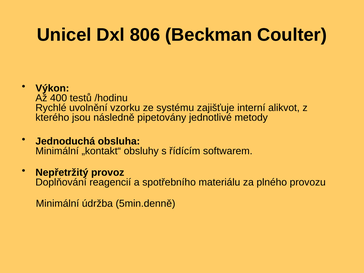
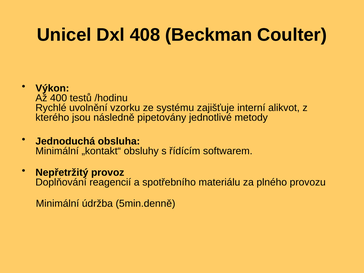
806: 806 -> 408
